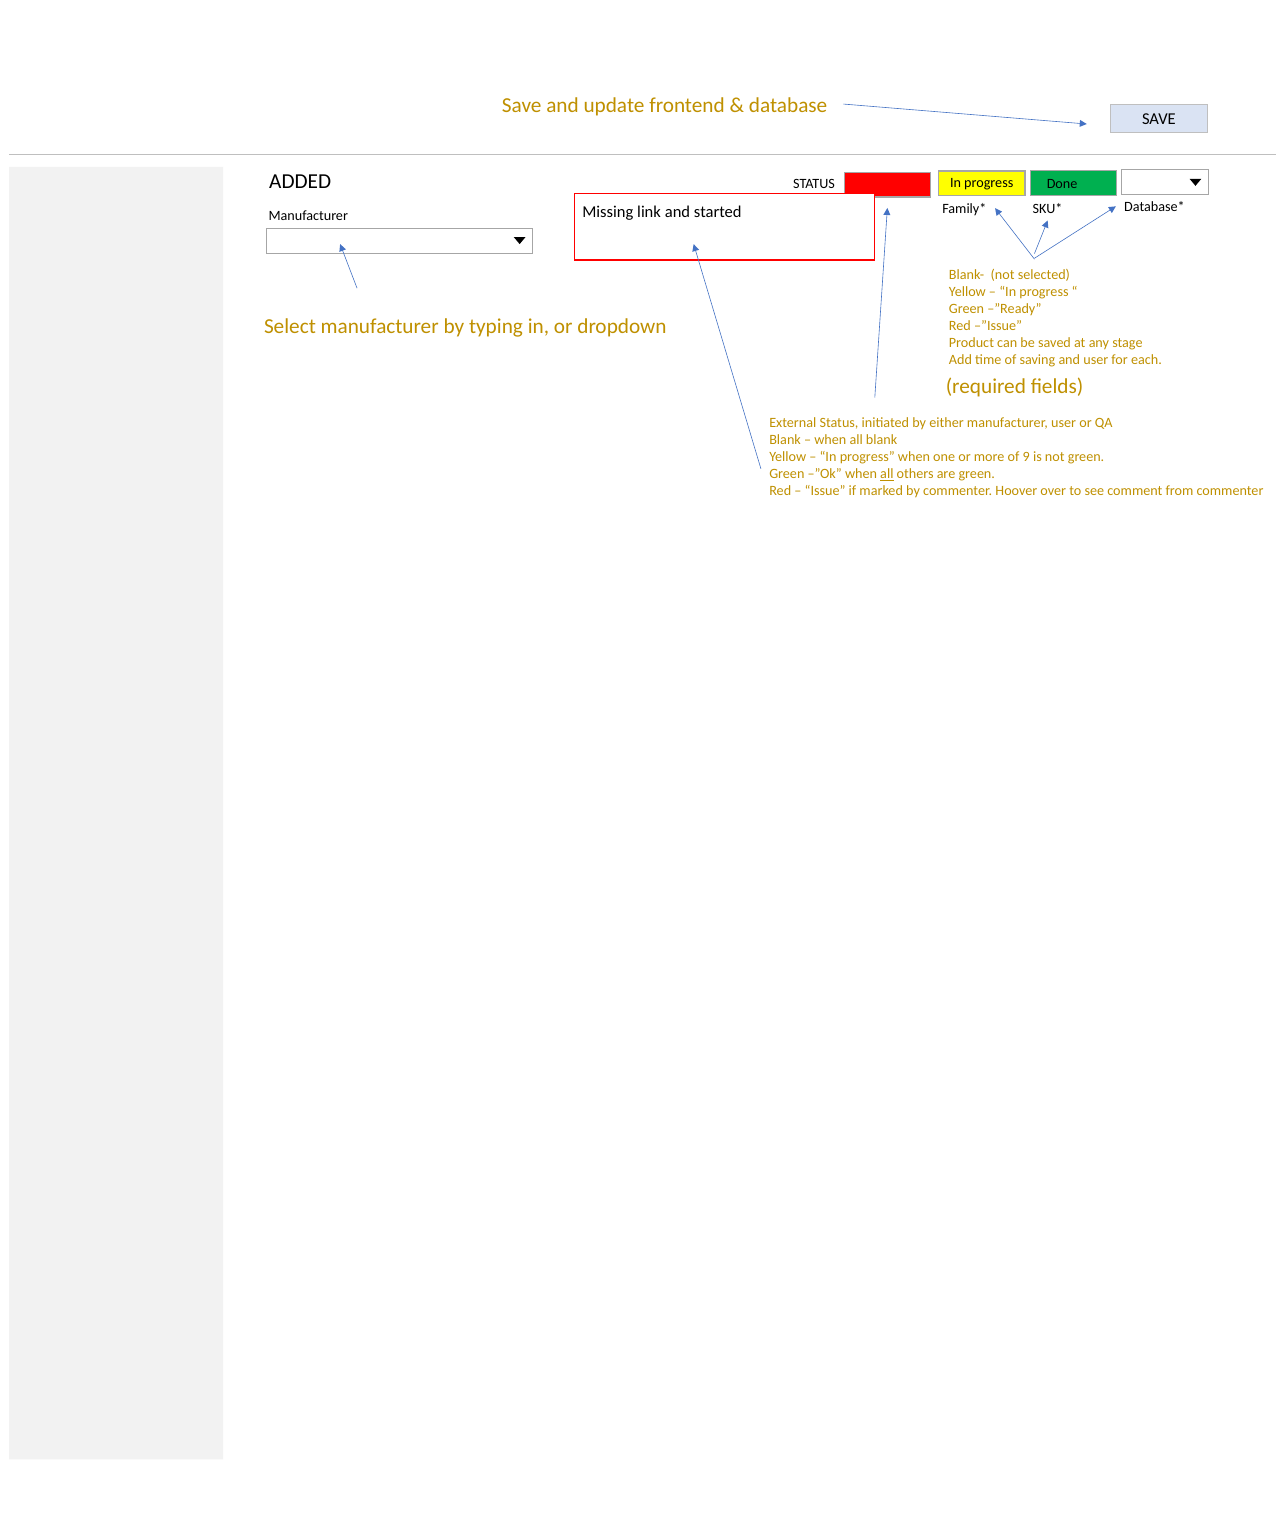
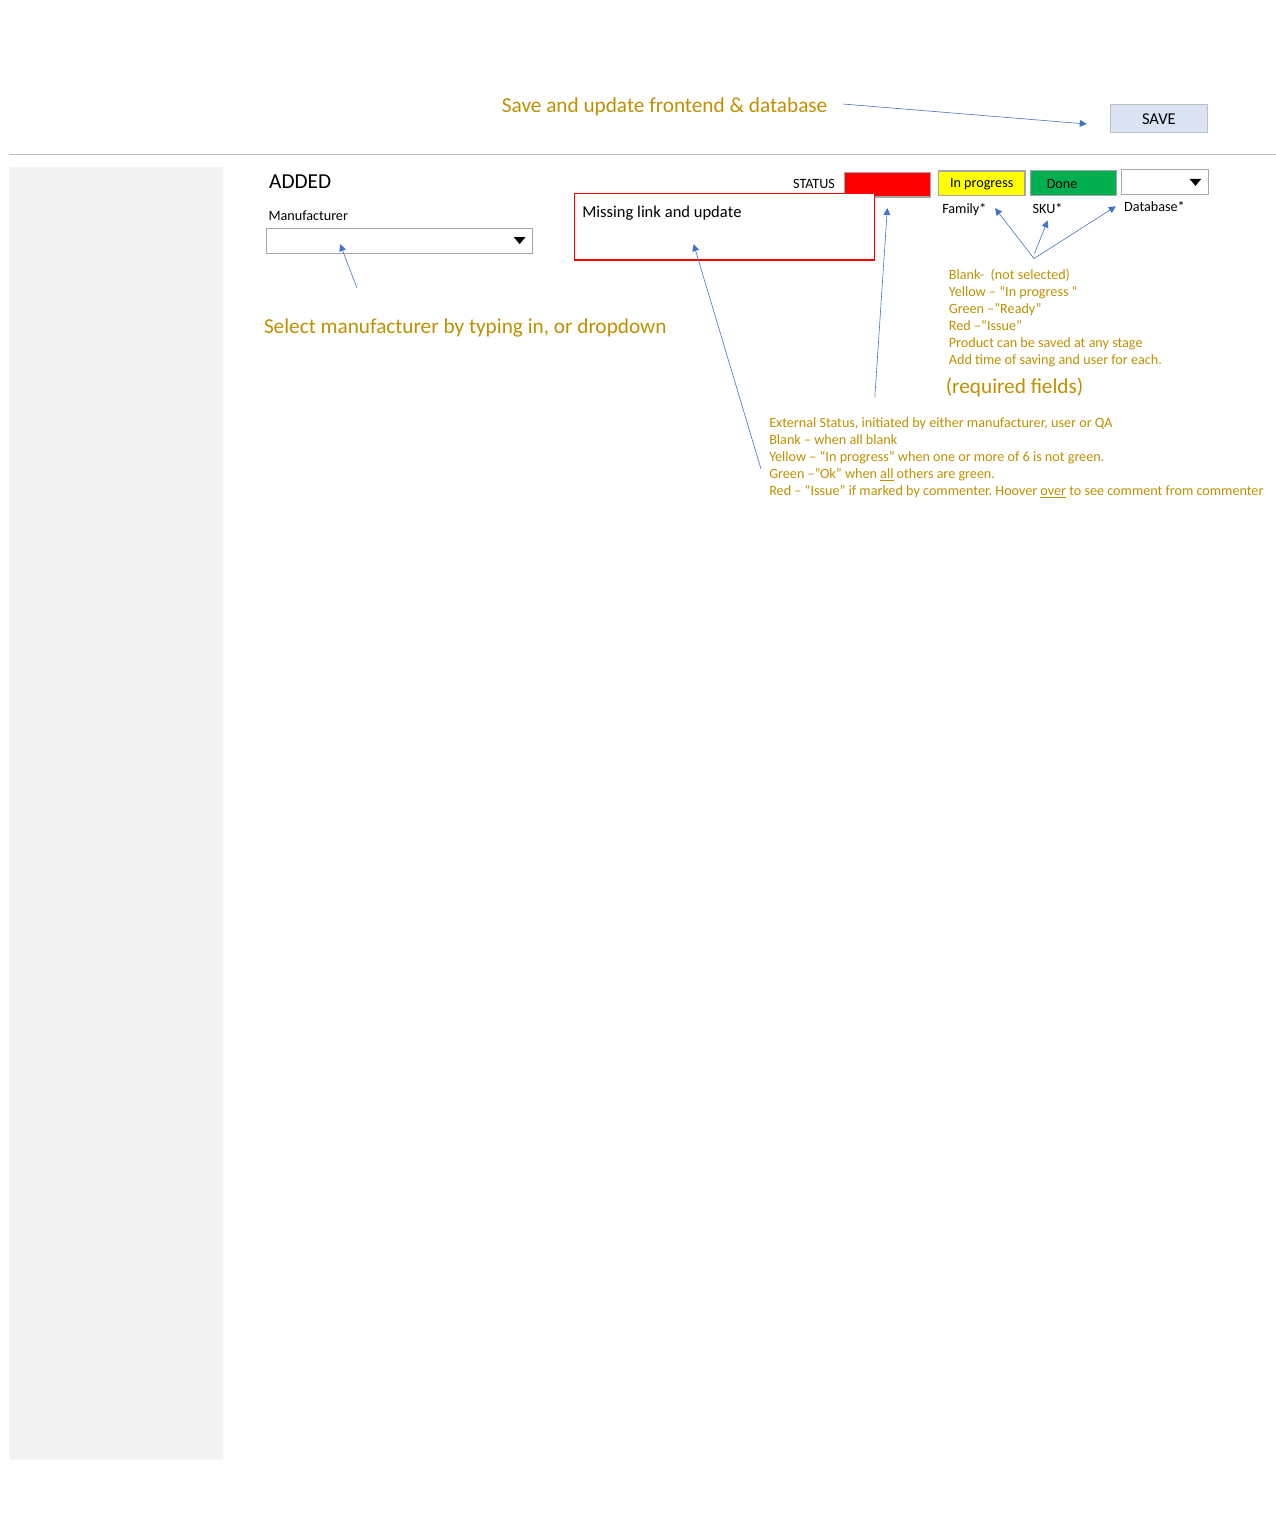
link and started: started -> update
9: 9 -> 6
over underline: none -> present
